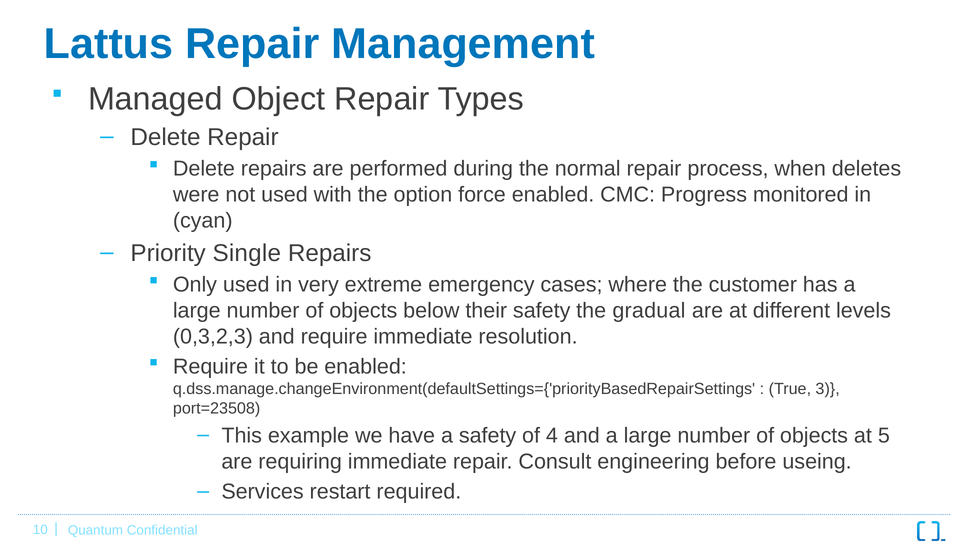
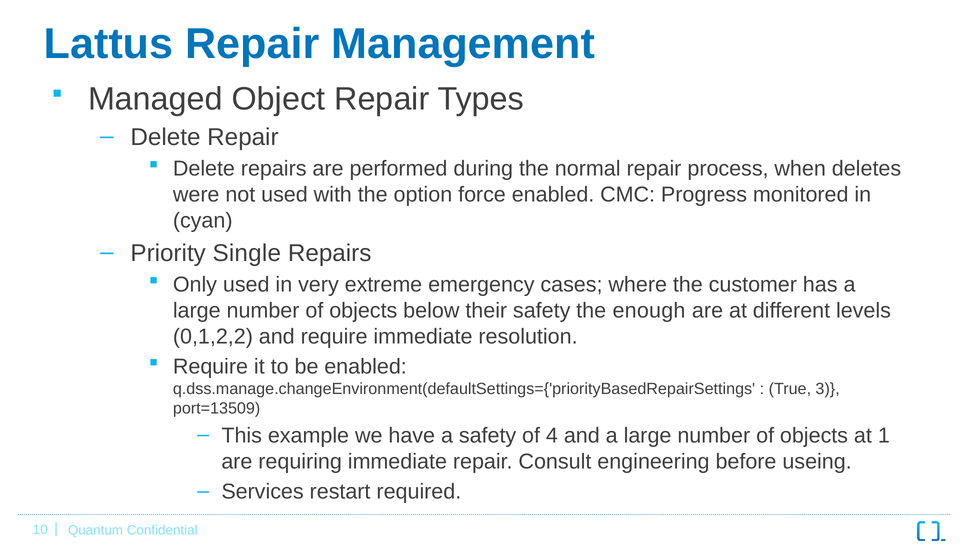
gradual: gradual -> enough
0,3,2,3: 0,3,2,3 -> 0,1,2,2
port=23508: port=23508 -> port=13509
5: 5 -> 1
